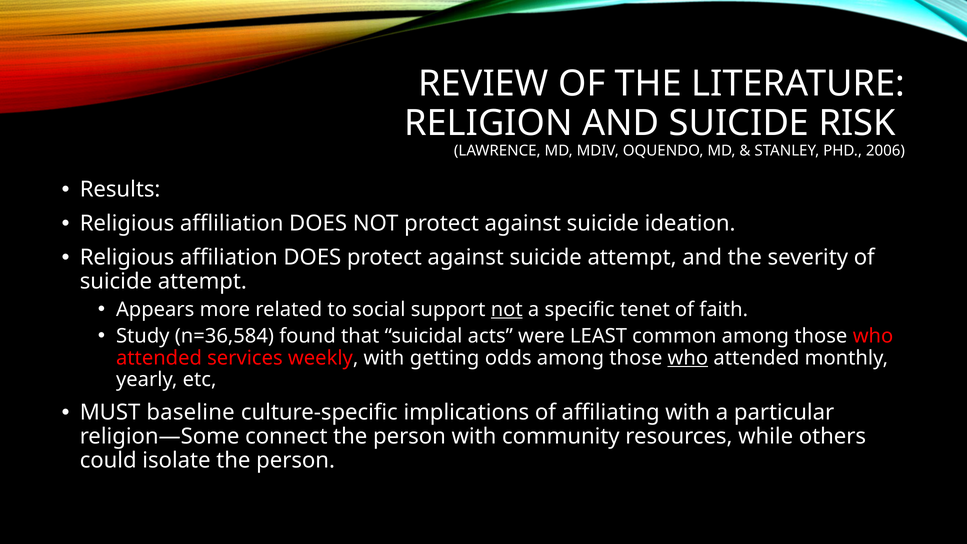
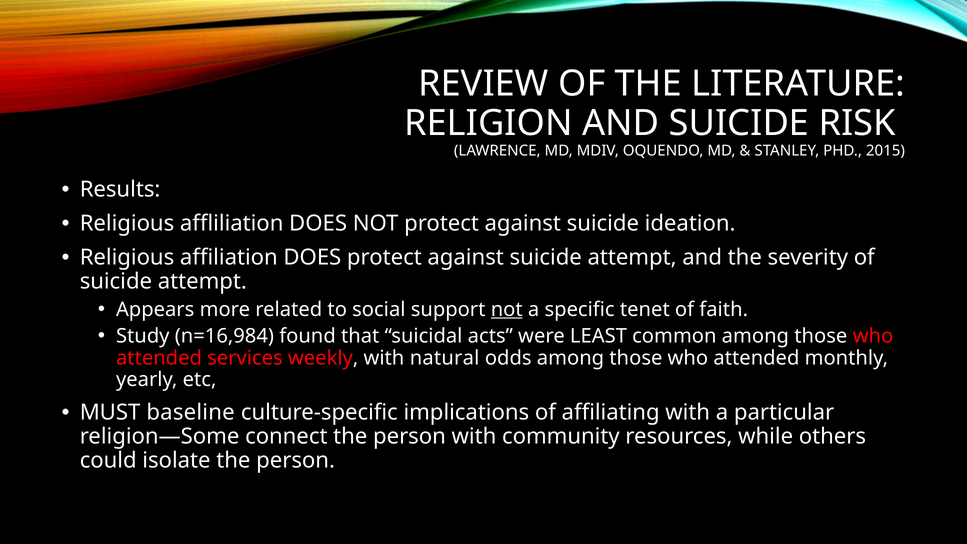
2006: 2006 -> 2015
n=36,584: n=36,584 -> n=16,984
getting: getting -> natural
who at (688, 358) underline: present -> none
